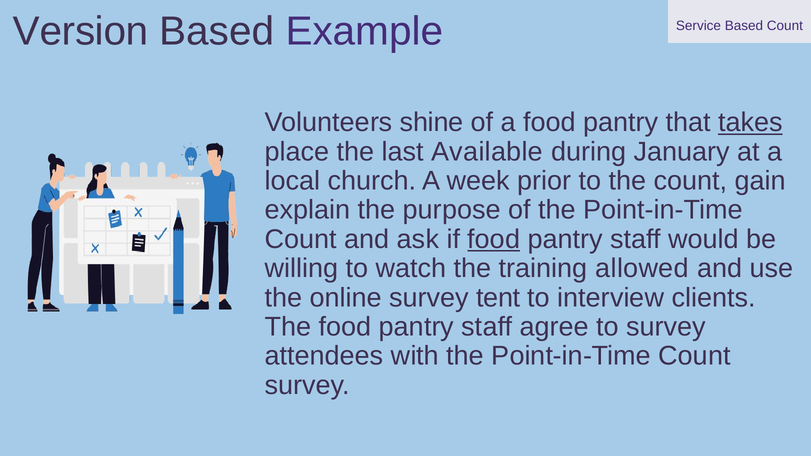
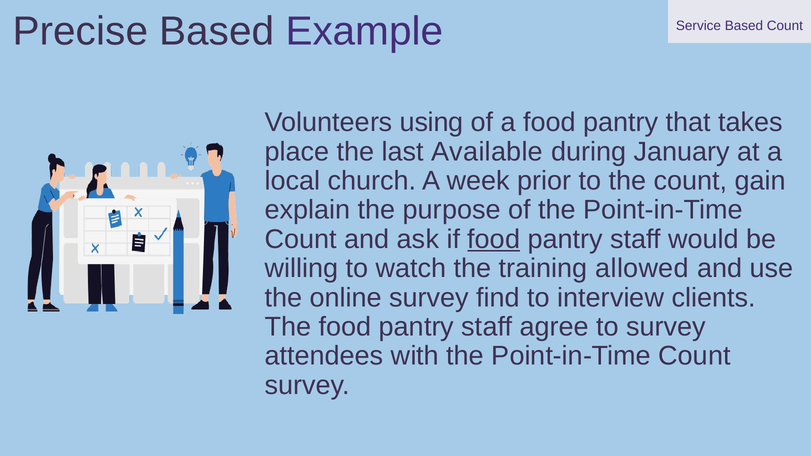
Version: Version -> Precise
shine: shine -> using
takes underline: present -> none
tent: tent -> find
